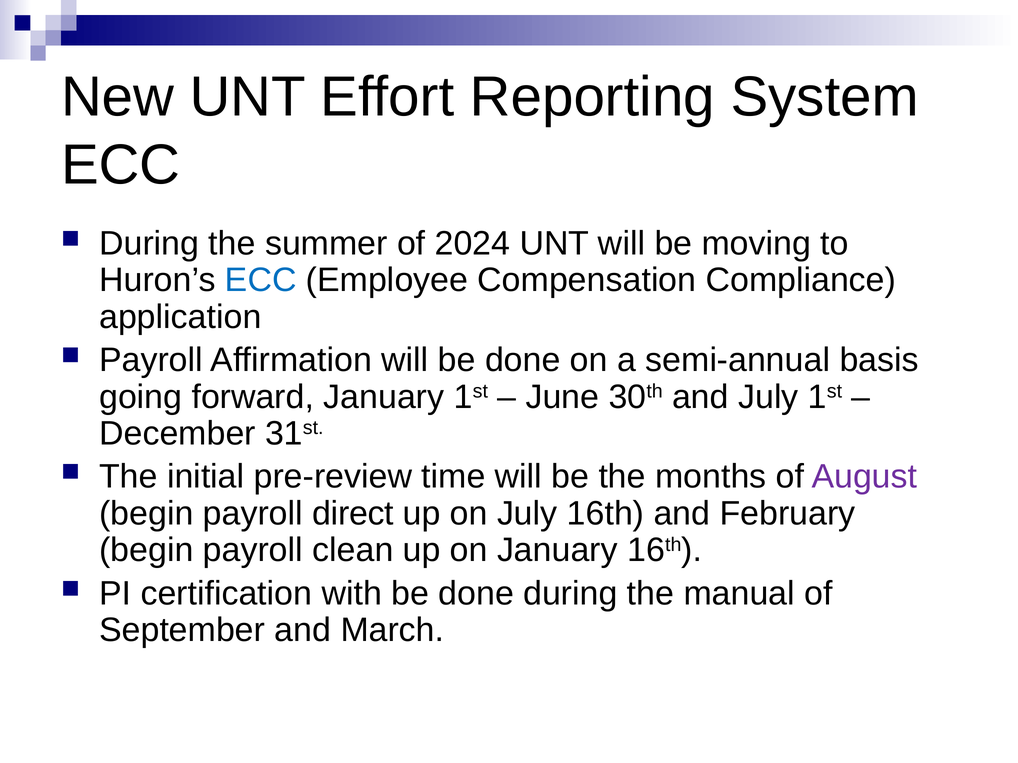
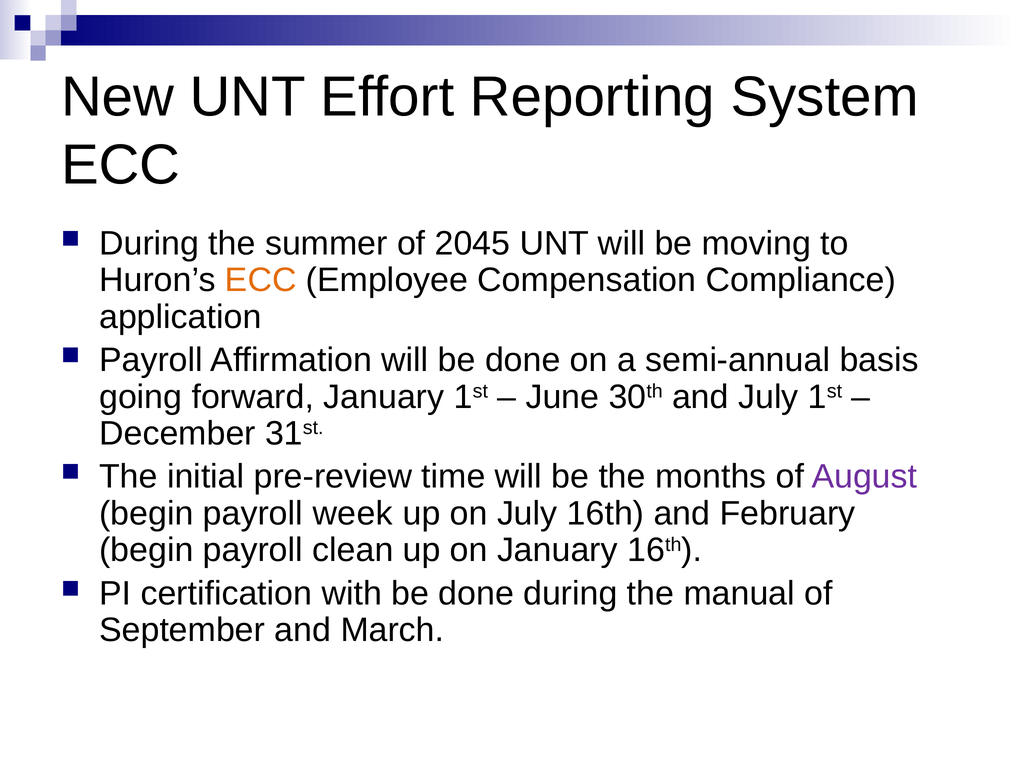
2024: 2024 -> 2045
ECC at (261, 280) colour: blue -> orange
direct: direct -> week
